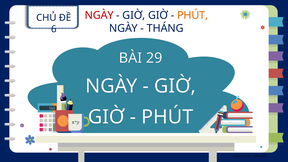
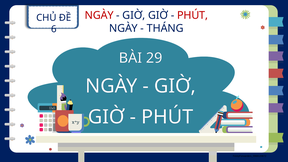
PHÚT at (193, 15) colour: orange -> red
